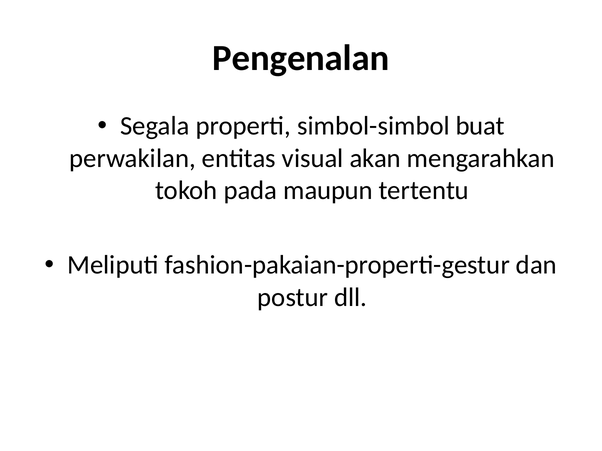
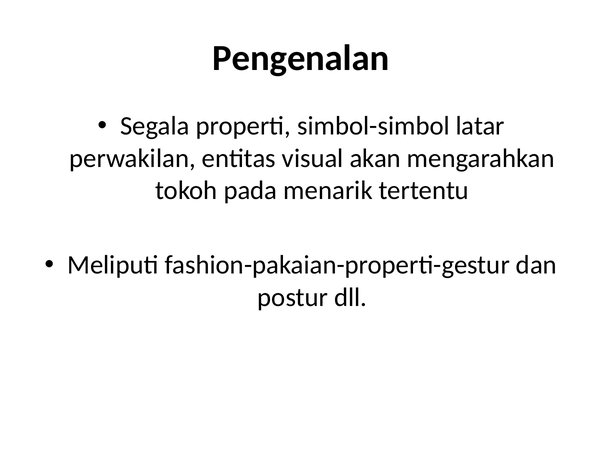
buat: buat -> latar
maupun: maupun -> menarik
